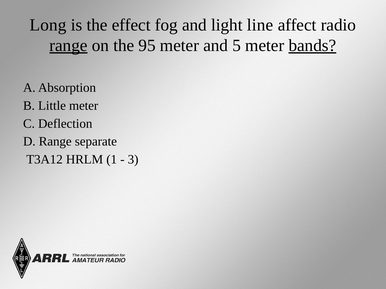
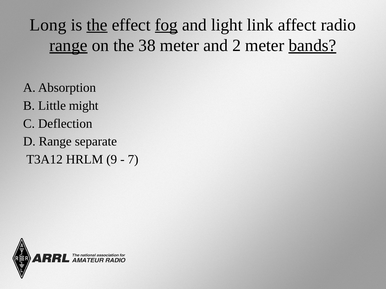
the at (97, 25) underline: none -> present
fog underline: none -> present
line: line -> link
95: 95 -> 38
5: 5 -> 2
Little meter: meter -> might
1: 1 -> 9
3: 3 -> 7
